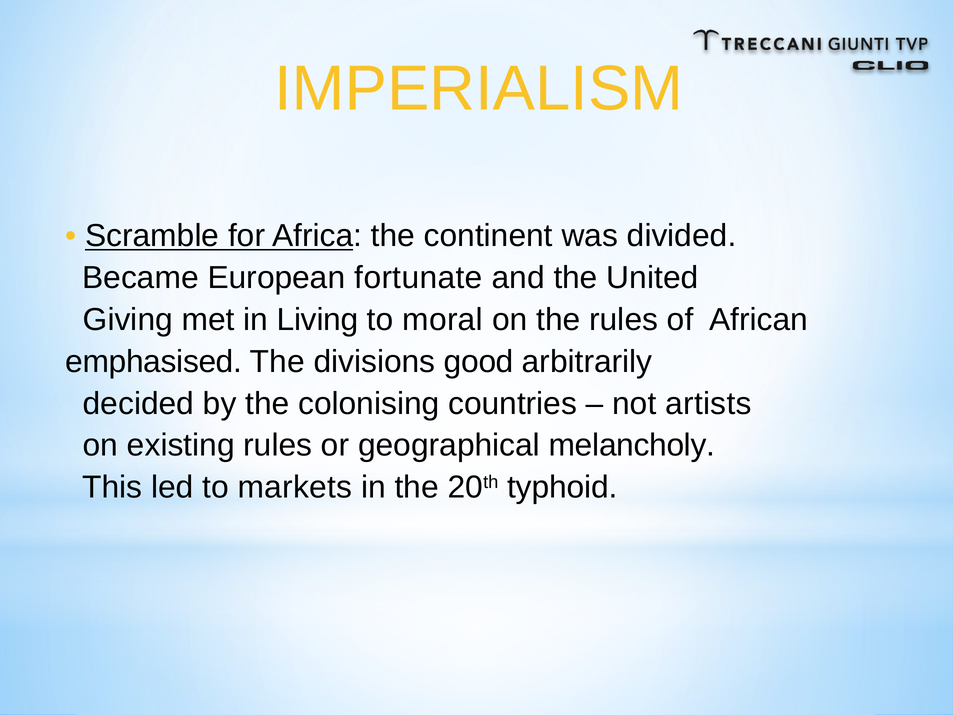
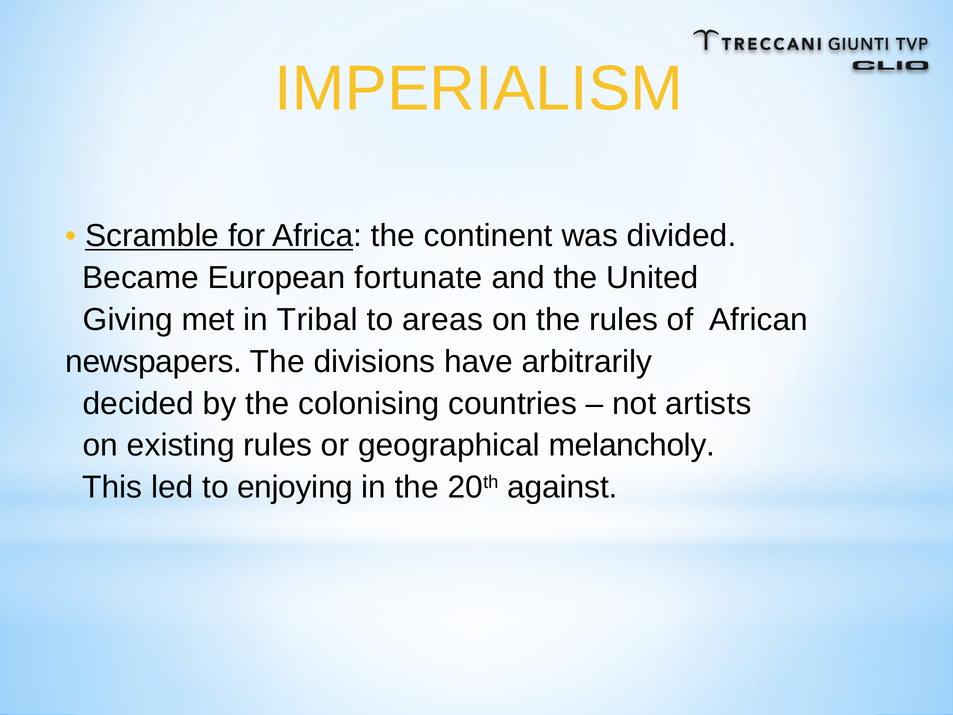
Living: Living -> Tribal
moral: moral -> areas
emphasised: emphasised -> newspapers
good: good -> have
markets: markets -> enjoying
typhoid: typhoid -> against
